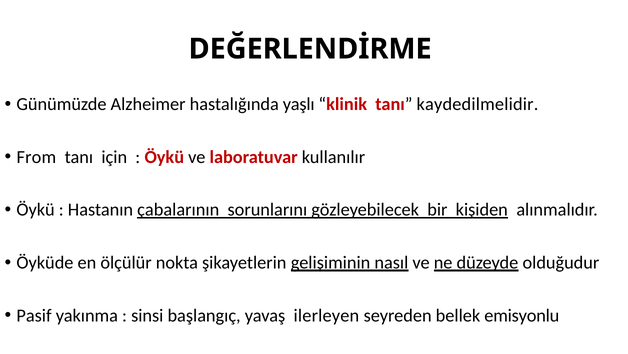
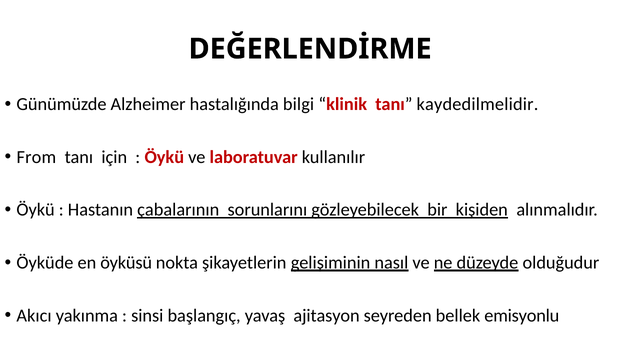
yaşlı: yaşlı -> bilgi
ölçülür: ölçülür -> öyküsü
Pasif: Pasif -> Akıcı
ilerleyen: ilerleyen -> ajitasyon
